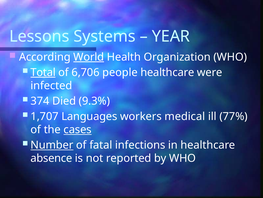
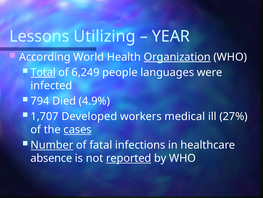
Systems: Systems -> Utilizing
World underline: present -> none
Organization underline: none -> present
6,706: 6,706 -> 6,249
people healthcare: healthcare -> languages
374: 374 -> 794
9.3%: 9.3% -> 4.9%
Languages: Languages -> Developed
77%: 77% -> 27%
reported underline: none -> present
